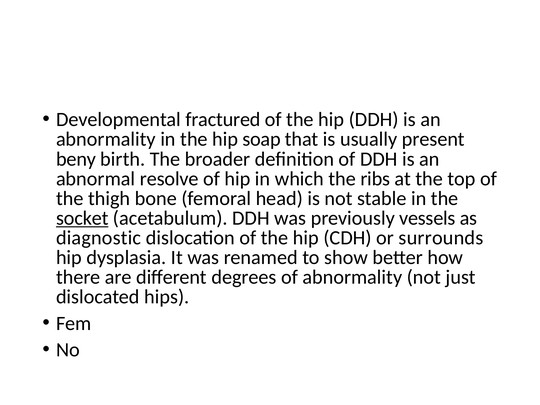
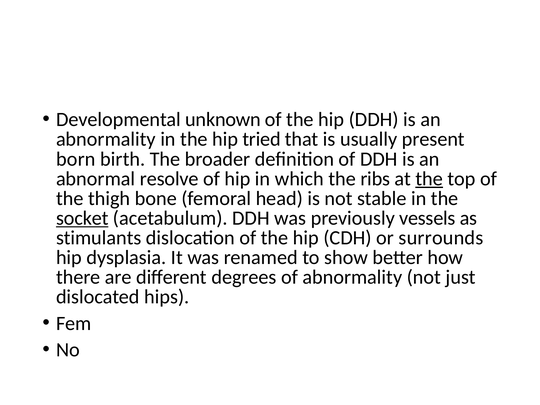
fractured: fractured -> unknown
soap: soap -> tried
beny: beny -> born
the at (429, 179) underline: none -> present
diagnostic: diagnostic -> stimulants
